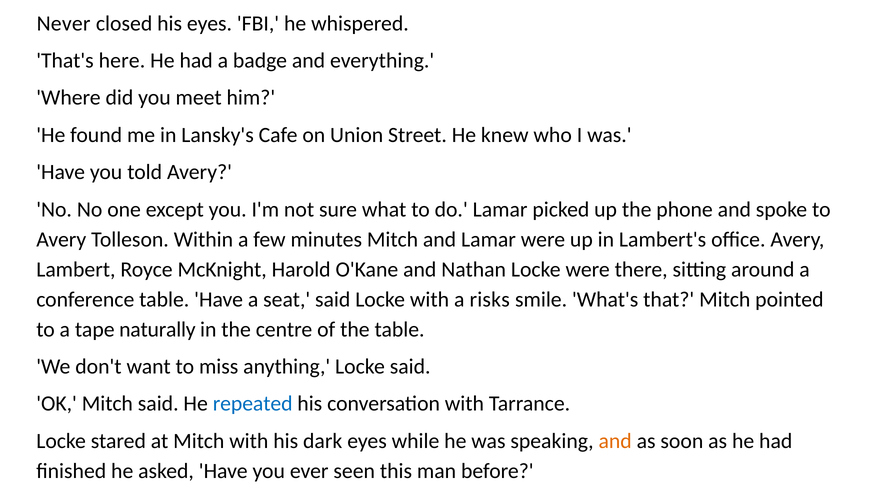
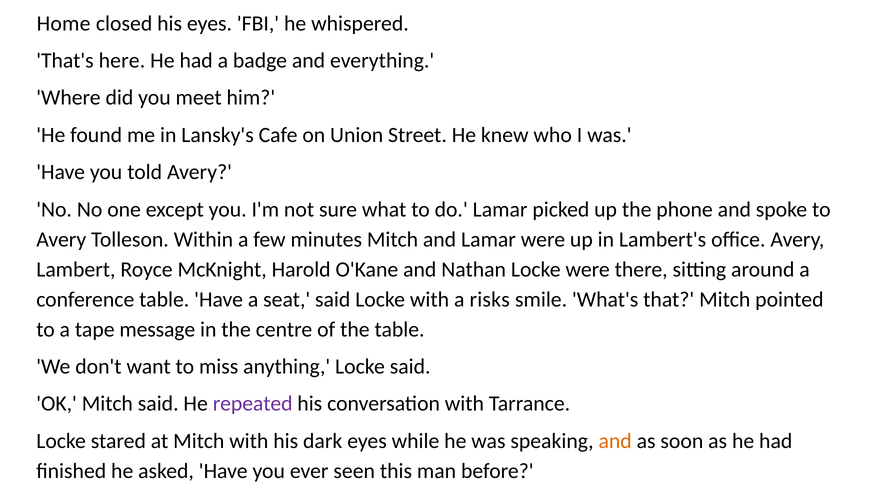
Never: Never -> Home
naturally: naturally -> message
repeated colour: blue -> purple
